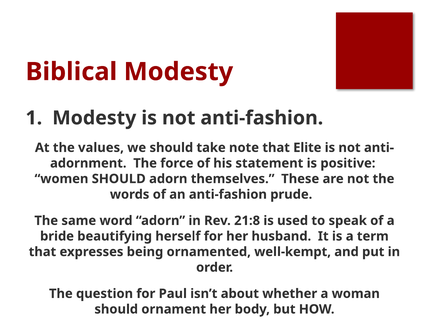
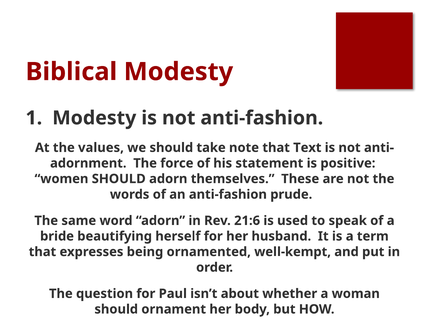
Elite: Elite -> Text
21:8: 21:8 -> 21:6
